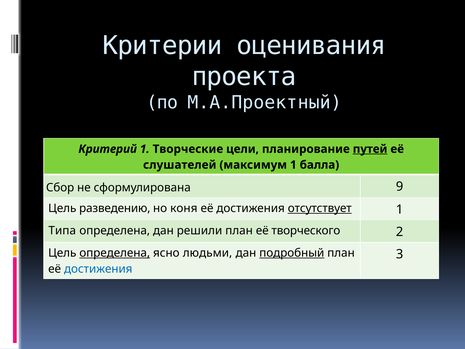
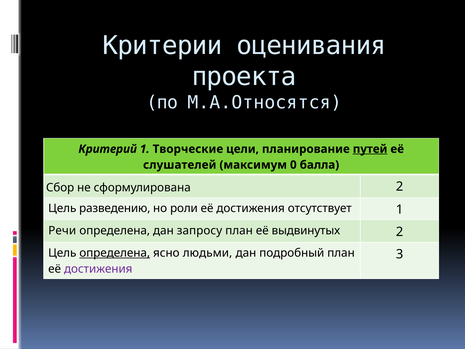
М.А.Проектный: М.А.Проектный -> М.А.Относятся
максимум 1: 1 -> 0
сформулирована 9: 9 -> 2
коня: коня -> роли
отсутствует underline: present -> none
Типа: Типа -> Речи
решили: решили -> запросу
творческого: творческого -> выдвинутых
подробный underline: present -> none
достижения at (98, 269) colour: blue -> purple
